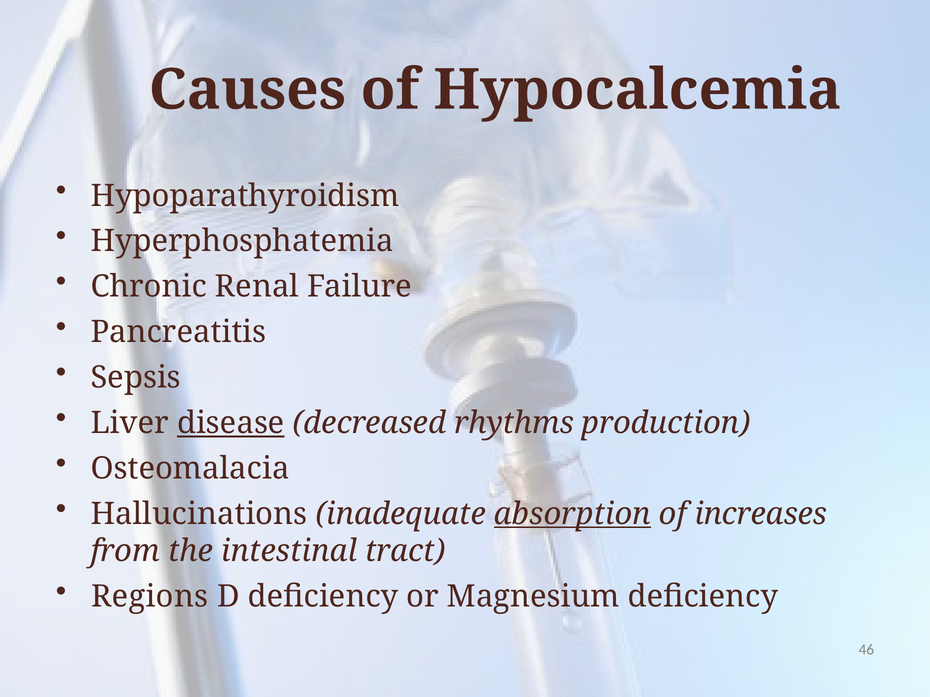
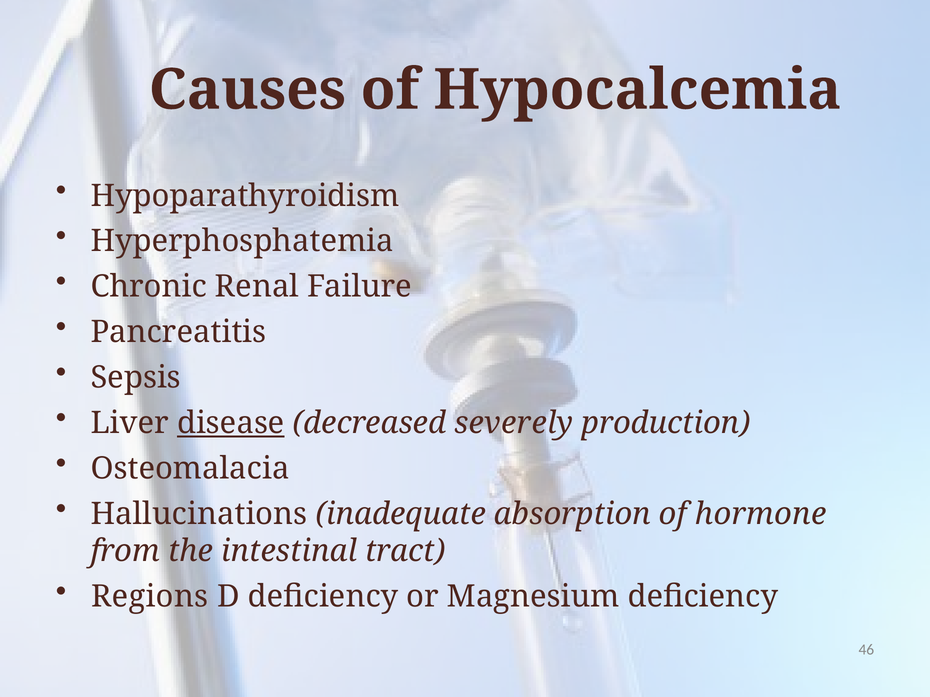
rhythms: rhythms -> severely
absorption underline: present -> none
increases: increases -> hormone
